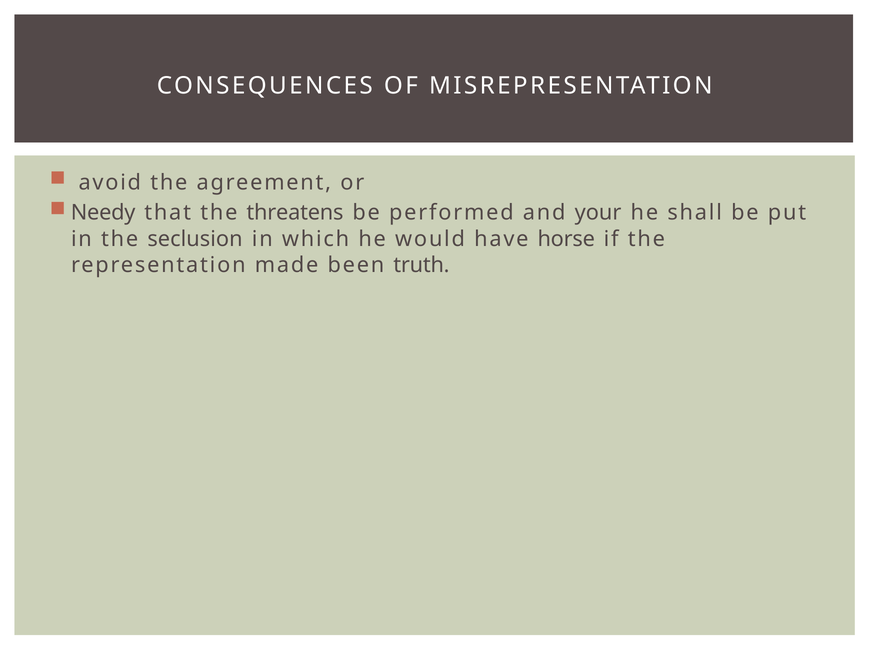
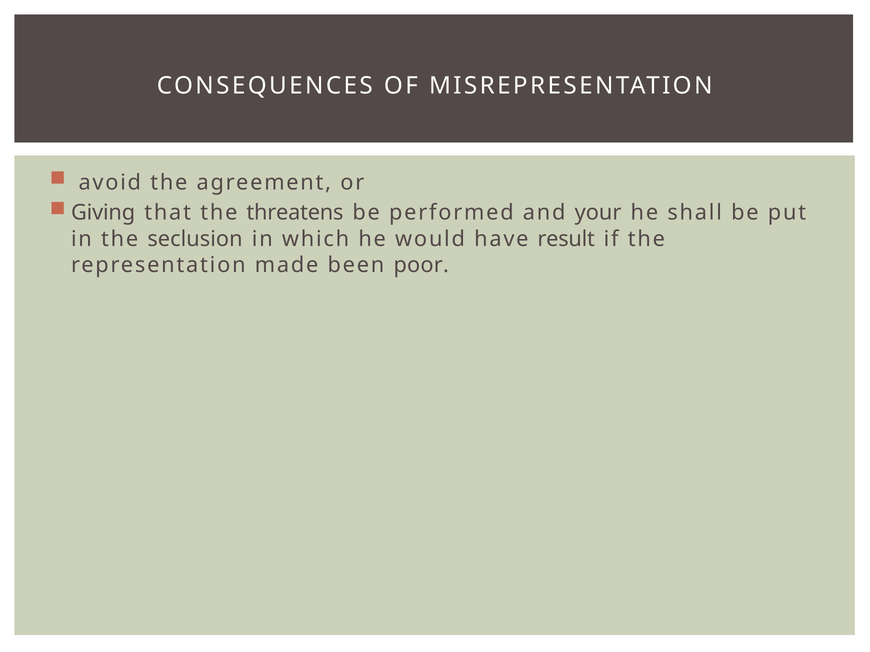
Needy: Needy -> Giving
horse: horse -> result
truth: truth -> poor
